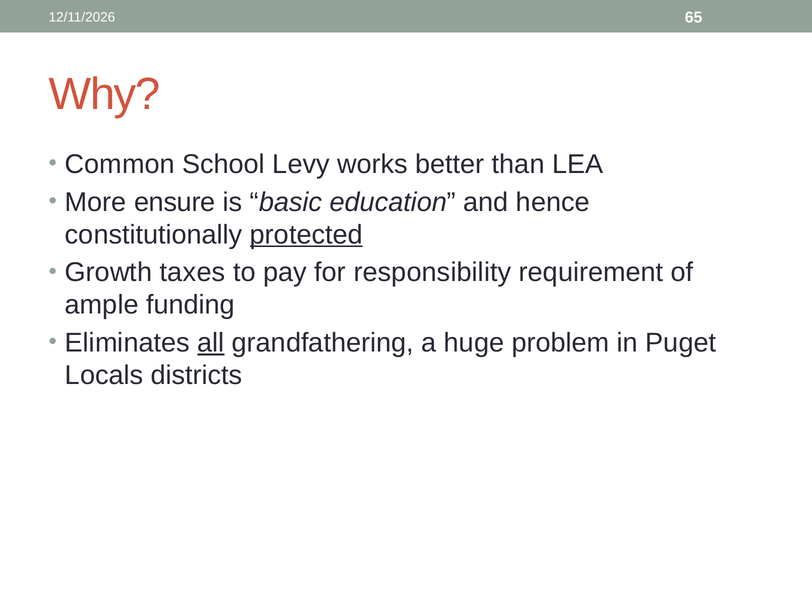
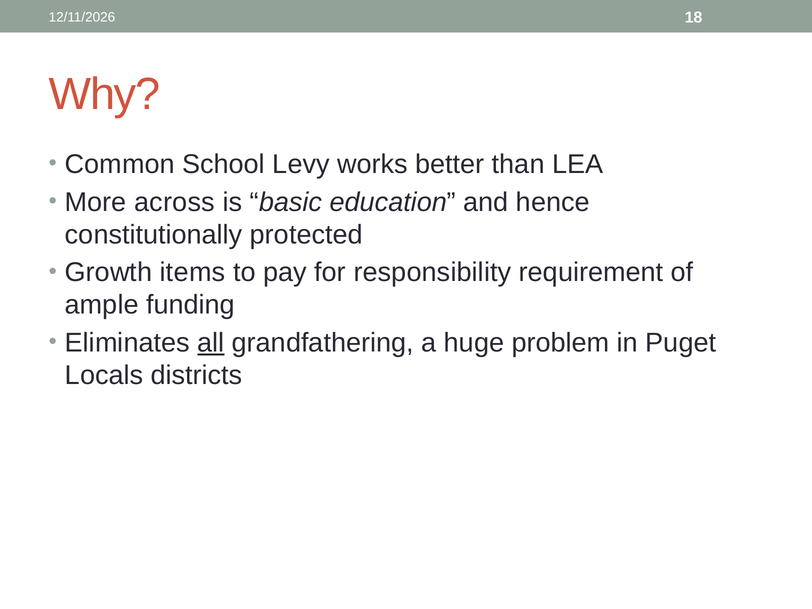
65: 65 -> 18
ensure: ensure -> across
protected underline: present -> none
taxes: taxes -> items
